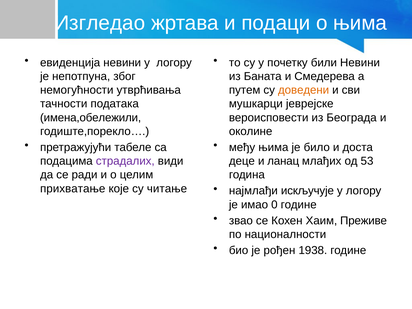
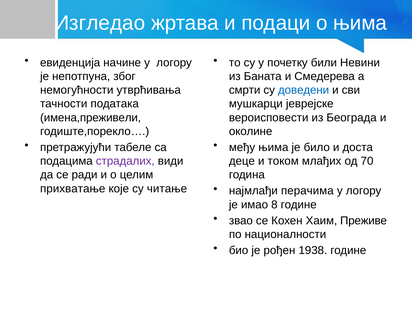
евиденција невини: невини -> начине
путем: путем -> смрти
доведени colour: orange -> blue
имена,обележили: имена,обележили -> имена,преживели
ланац: ланац -> током
53: 53 -> 70
искључује: искључује -> перачима
0: 0 -> 8
